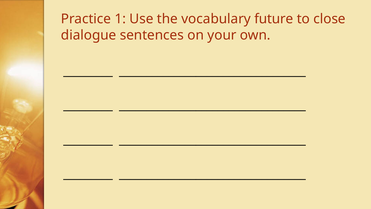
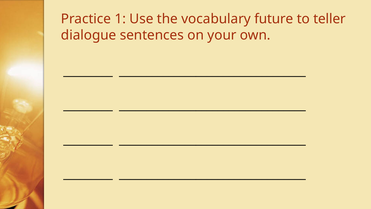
close: close -> teller
